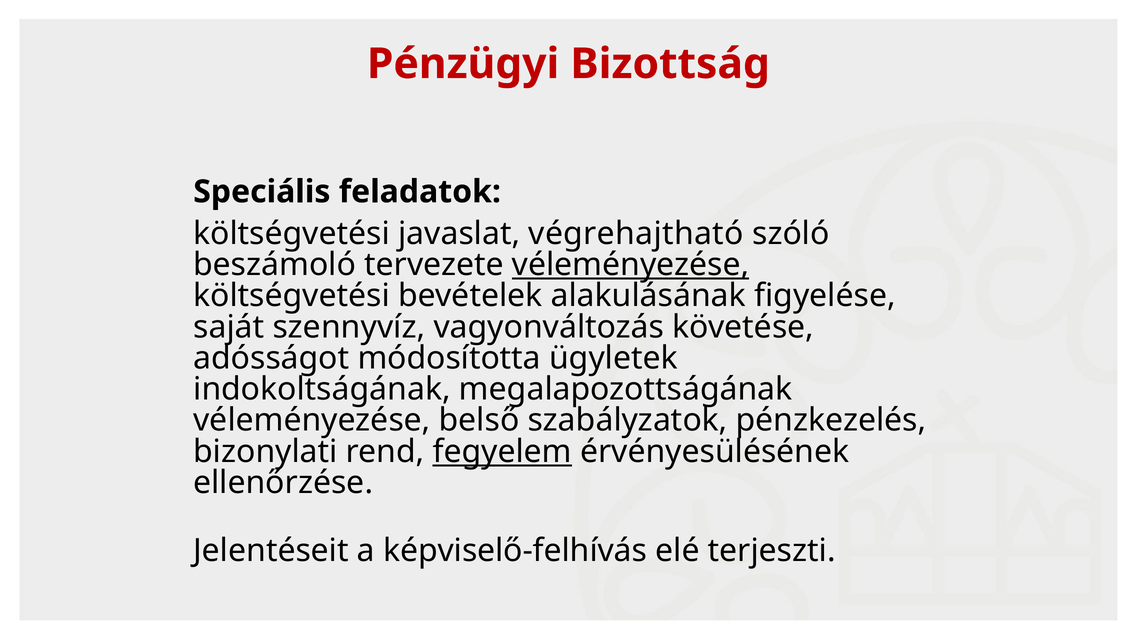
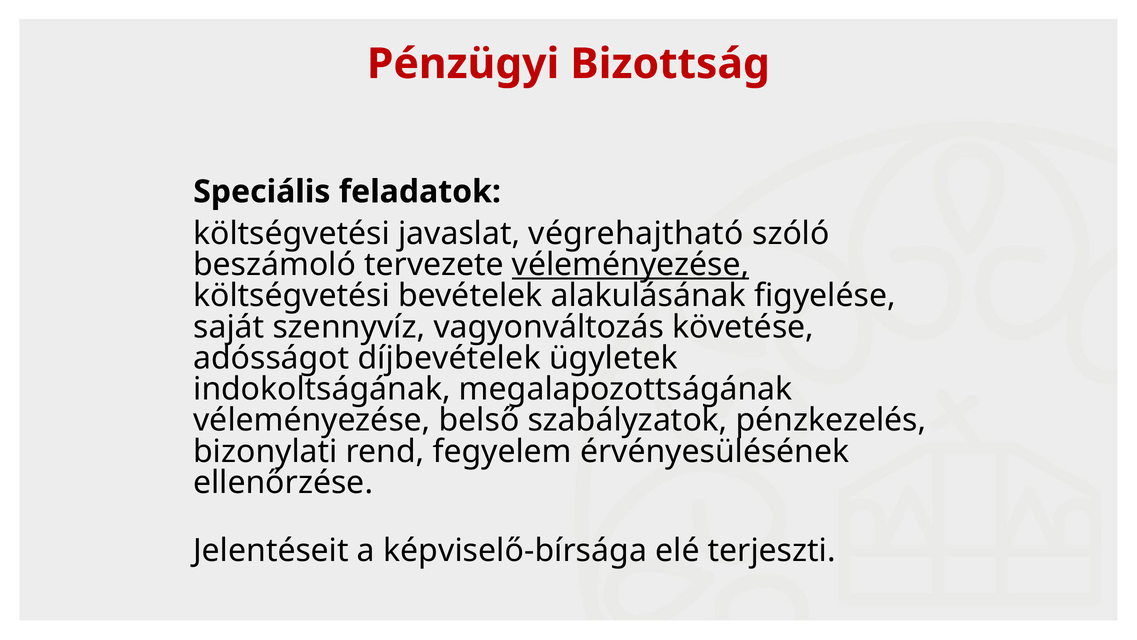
módosította: módosította -> díjbevételek
fegyelem underline: present -> none
képviselő-felhívás: képviselő-felhívás -> képviselő-bírsága
